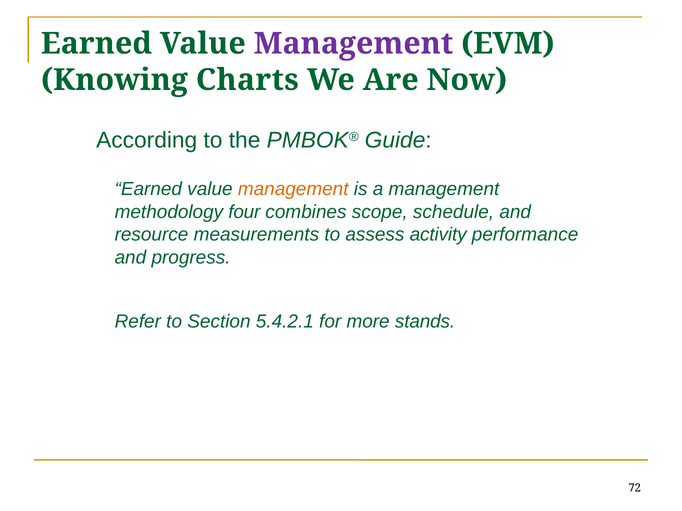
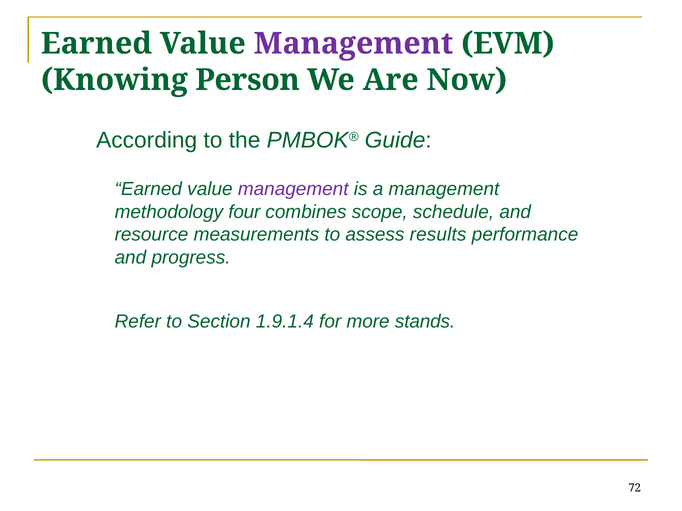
Charts: Charts -> Person
management at (293, 189) colour: orange -> purple
activity: activity -> results
5.4.2.1: 5.4.2.1 -> 1.9.1.4
